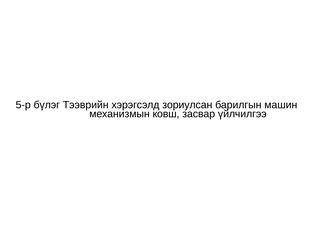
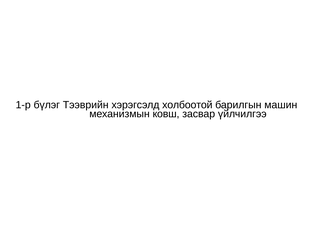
5-р: 5-р -> 1-р
зориулсан: зориулсан -> холбоотой
